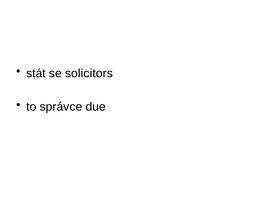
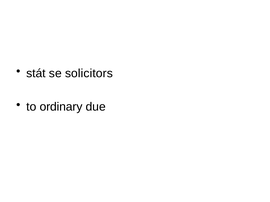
správce: správce -> ordinary
